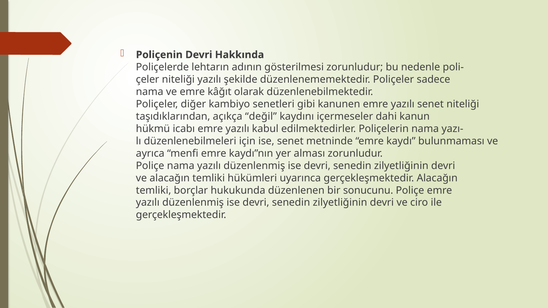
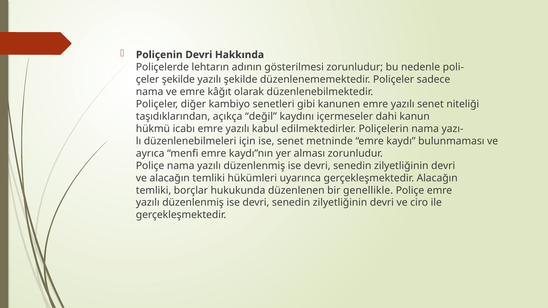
çeler niteliği: niteliği -> şekilde
sonucunu: sonucunu -> genellikle
